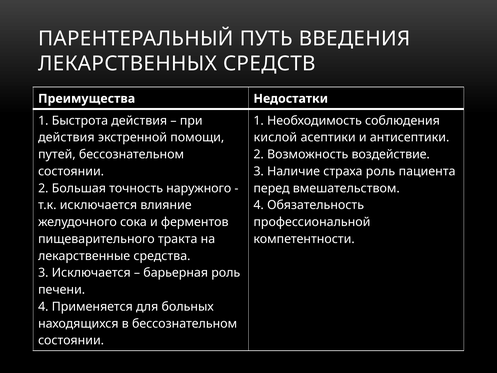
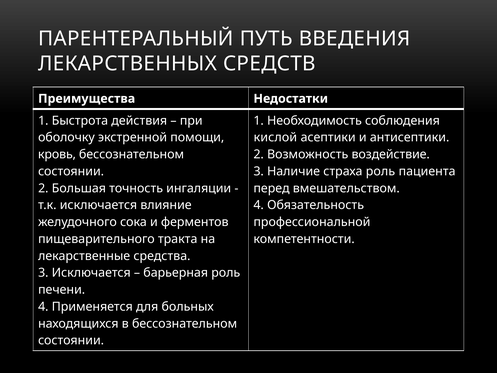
действия at (66, 137): действия -> оболочку
путей: путей -> кровь
наружного: наружного -> ингаляции
